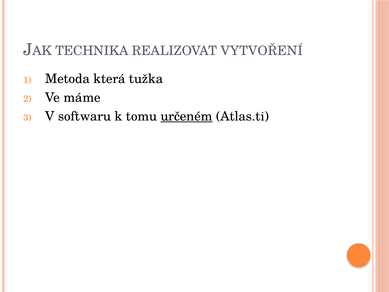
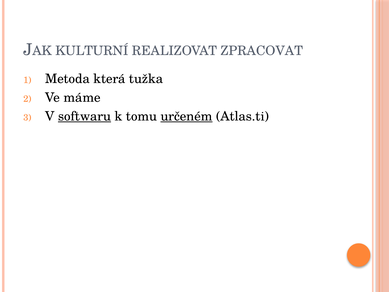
TECHNIKA: TECHNIKA -> KULTURNÍ
VYTVOŘENÍ: VYTVOŘENÍ -> ZPRACOVAT
softwaru underline: none -> present
